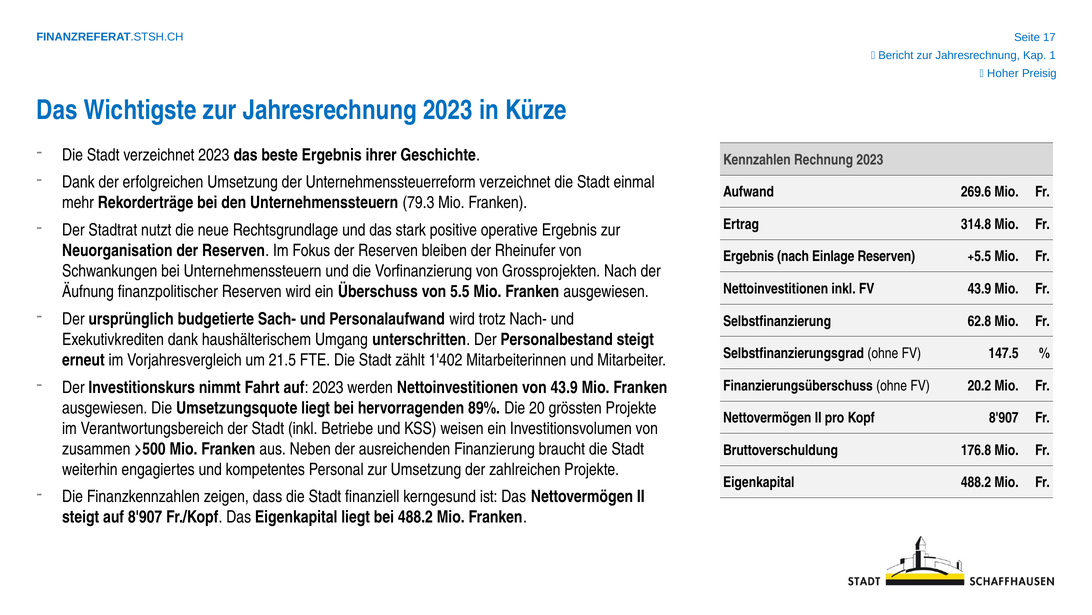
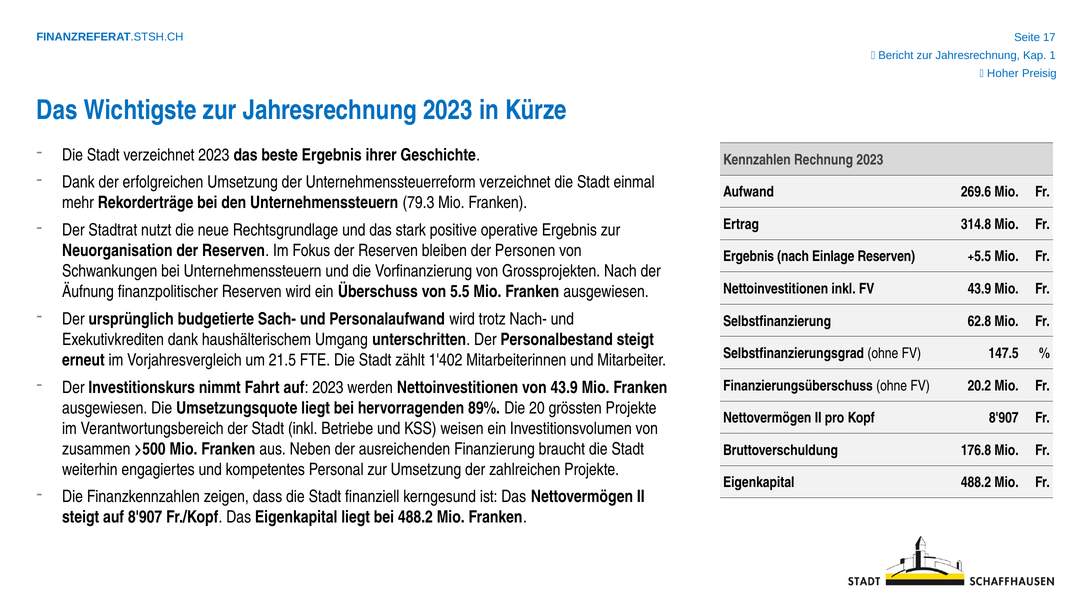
Rheinufer: Rheinufer -> Personen
